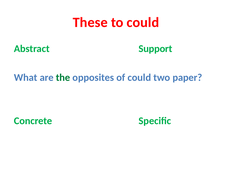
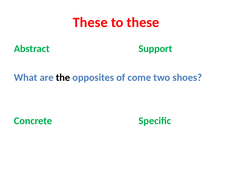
to could: could -> these
the colour: green -> black
of could: could -> come
paper: paper -> shoes
